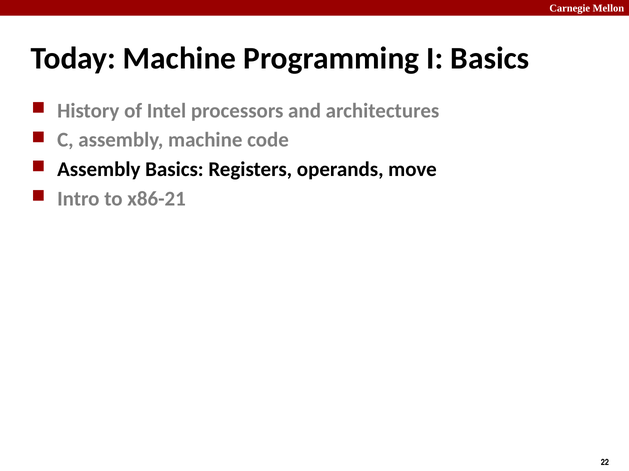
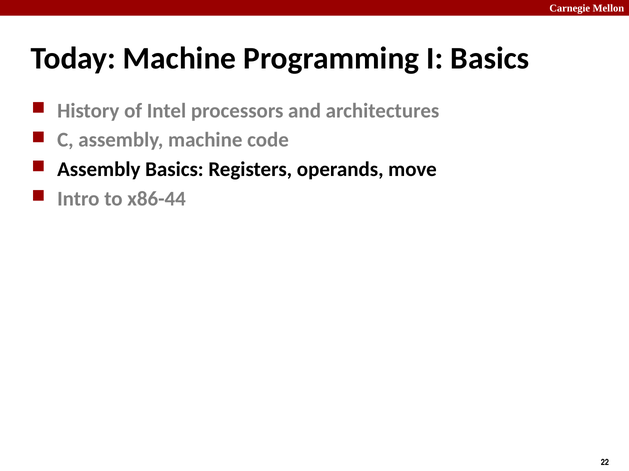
x86-21: x86-21 -> x86-44
